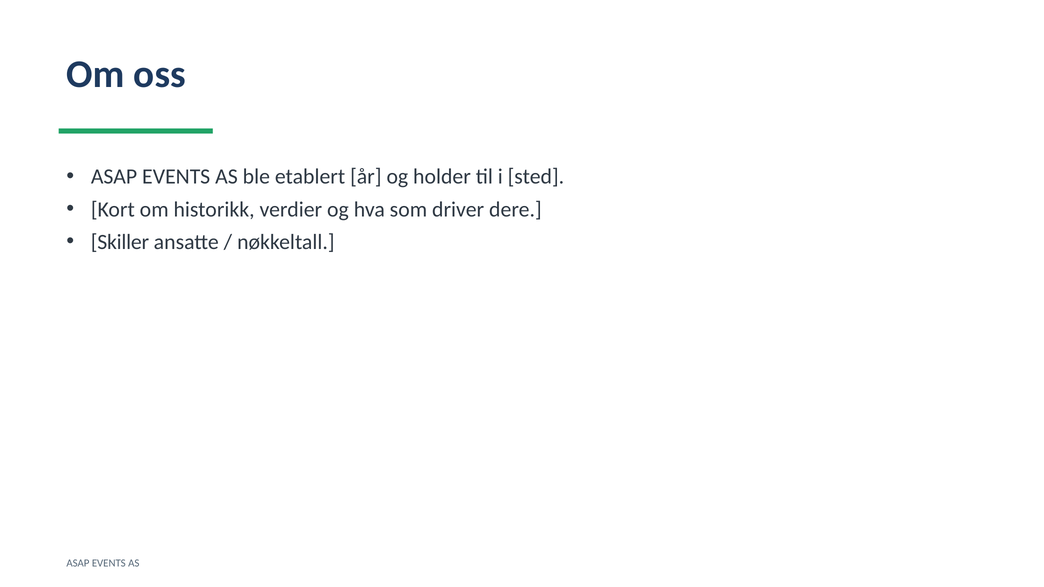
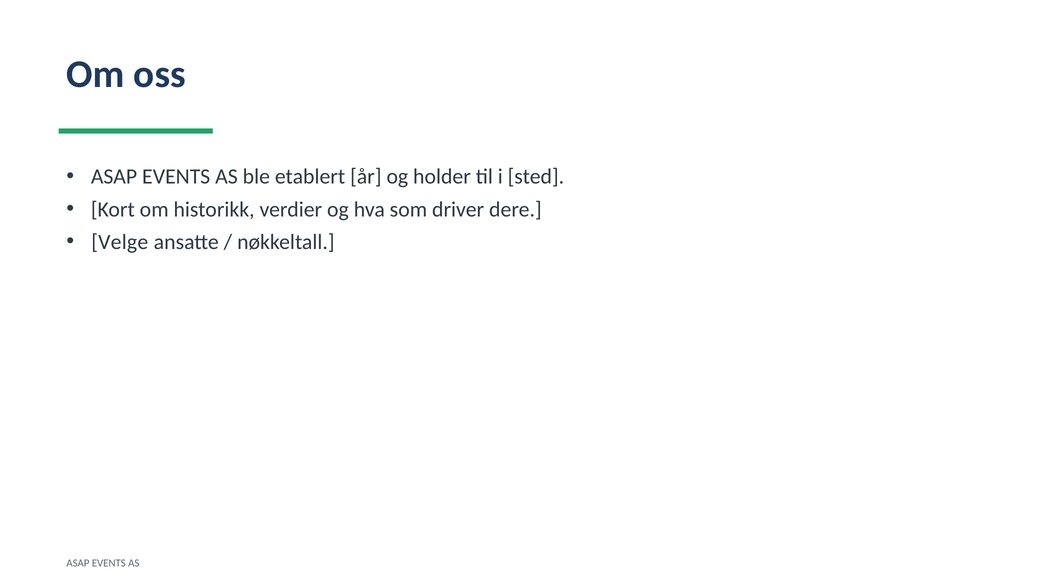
Skiller: Skiller -> Velge
